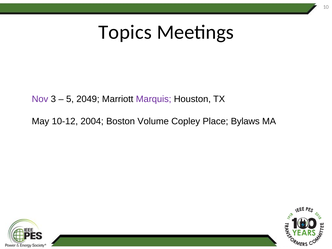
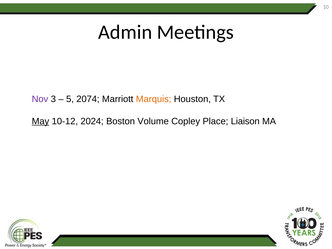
Topics: Topics -> Admin
2049: 2049 -> 2074
Marquis colour: purple -> orange
May underline: none -> present
2004: 2004 -> 2024
Bylaws: Bylaws -> Liaison
